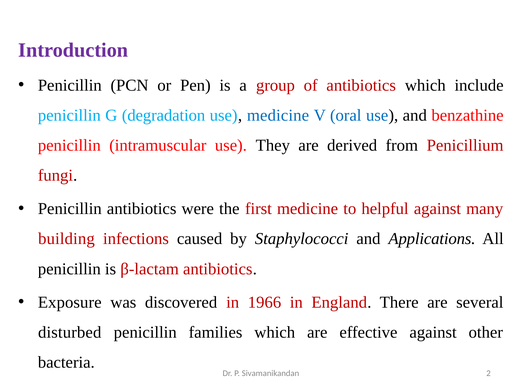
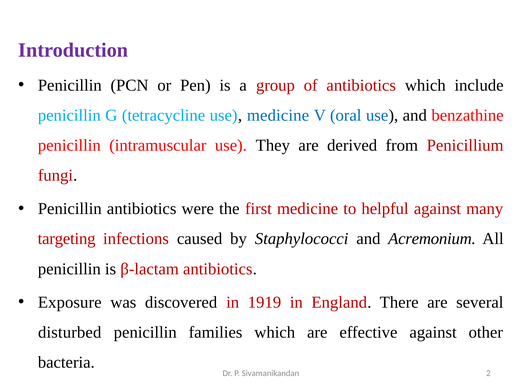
degradation: degradation -> tetracycline
building: building -> targeting
Applications: Applications -> Acremonium
1966: 1966 -> 1919
